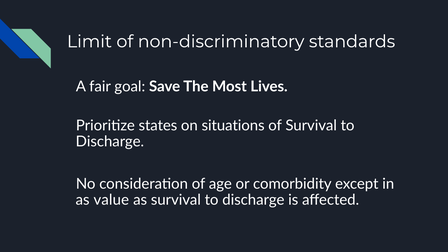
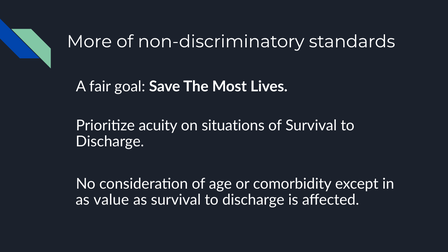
Limit: Limit -> More
states: states -> acuity
